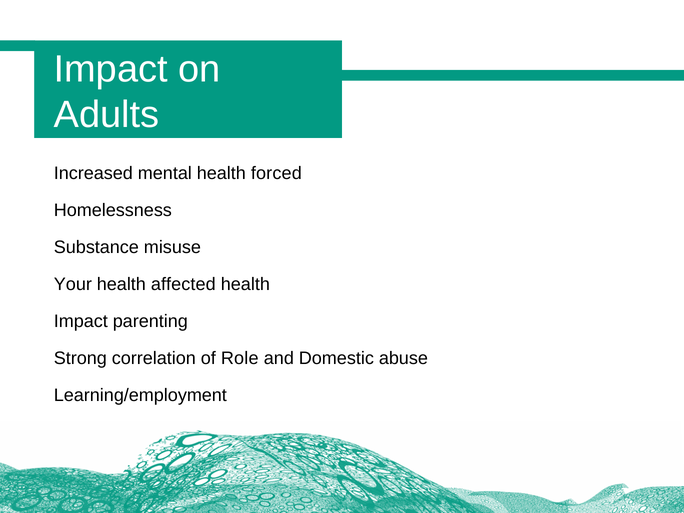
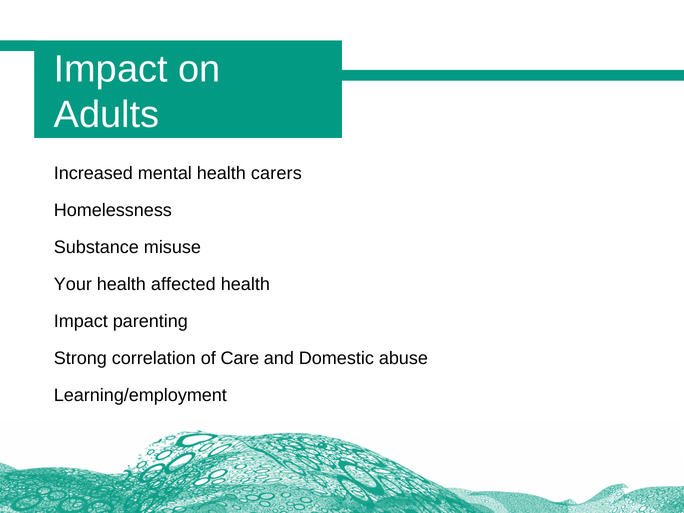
forced: forced -> carers
Role: Role -> Care
